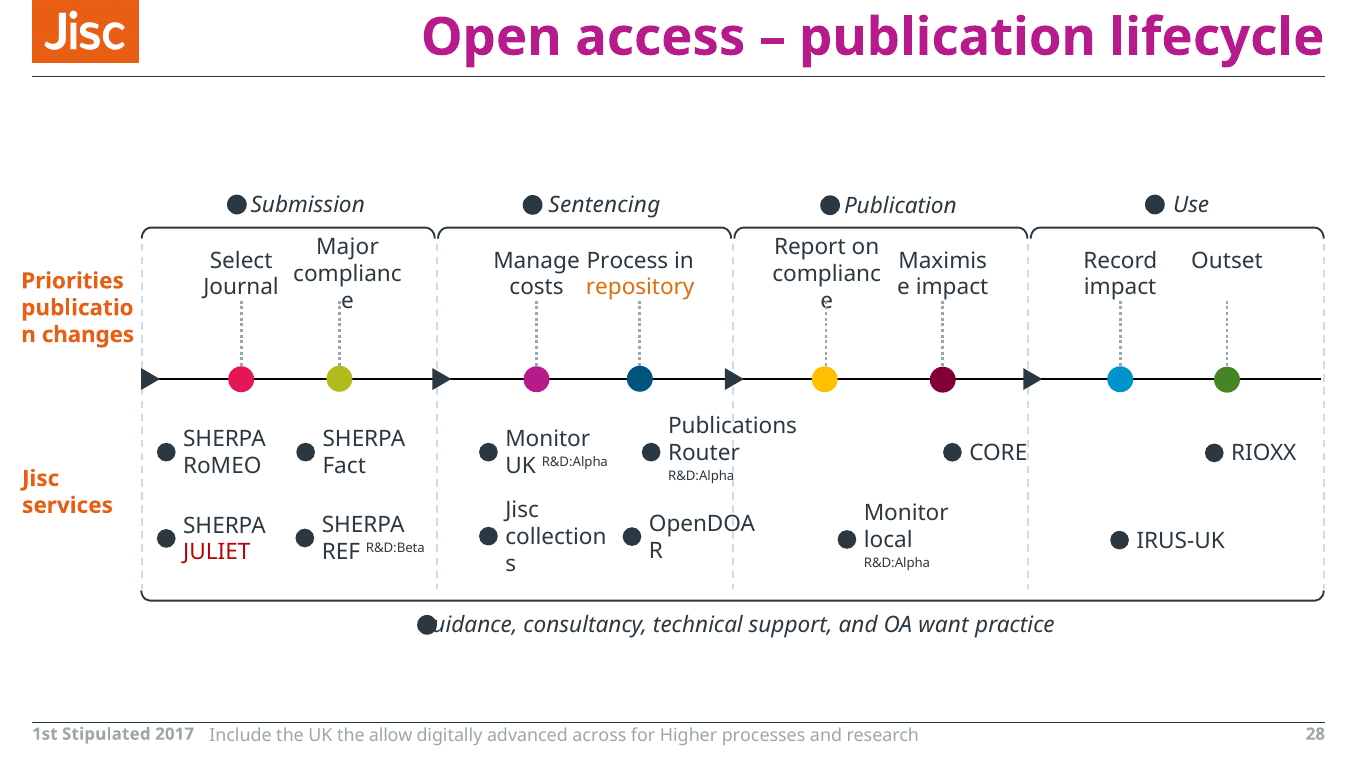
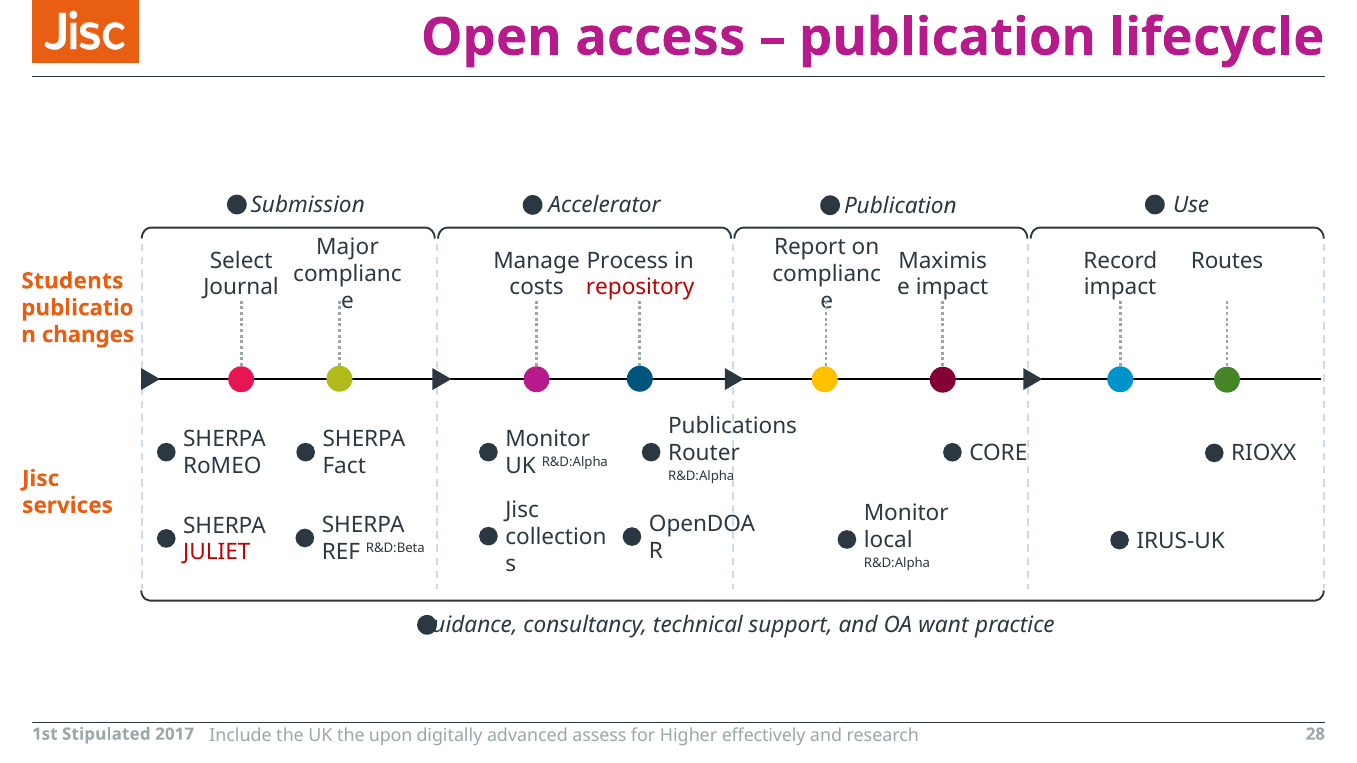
Sentencing: Sentencing -> Accelerator
Outset: Outset -> Routes
Priorities: Priorities -> Students
repository colour: orange -> red
allow: allow -> upon
across: across -> assess
processes: processes -> effectively
